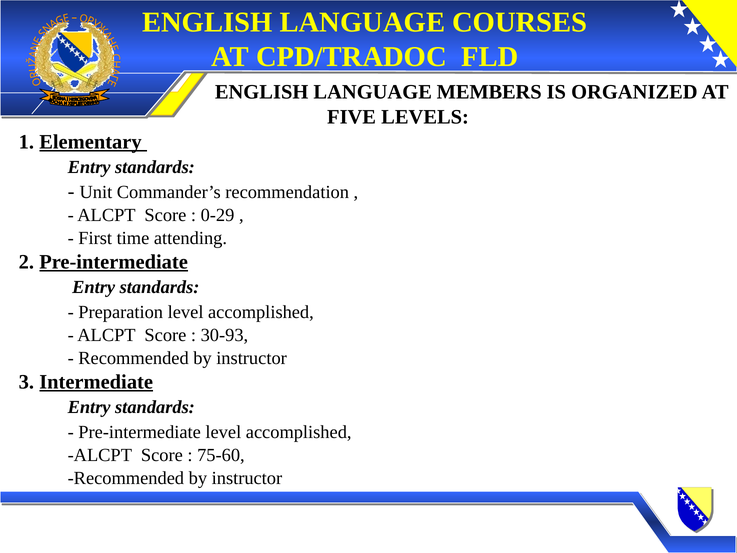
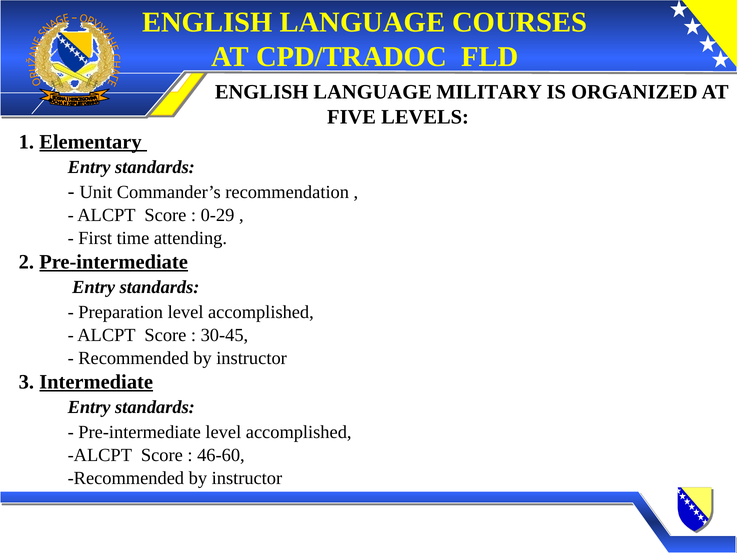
MEMBERS: MEMBERS -> MILITARY
30-93: 30-93 -> 30-45
75-60: 75-60 -> 46-60
